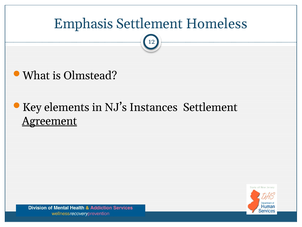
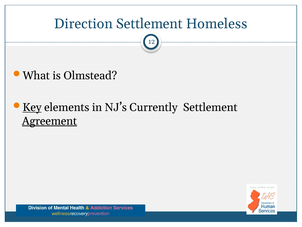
Emphasis: Emphasis -> Direction
Key underline: none -> present
Instances: Instances -> Currently
